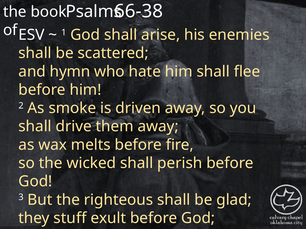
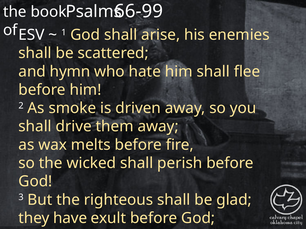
66-38: 66-38 -> 66-99
stuff: stuff -> have
